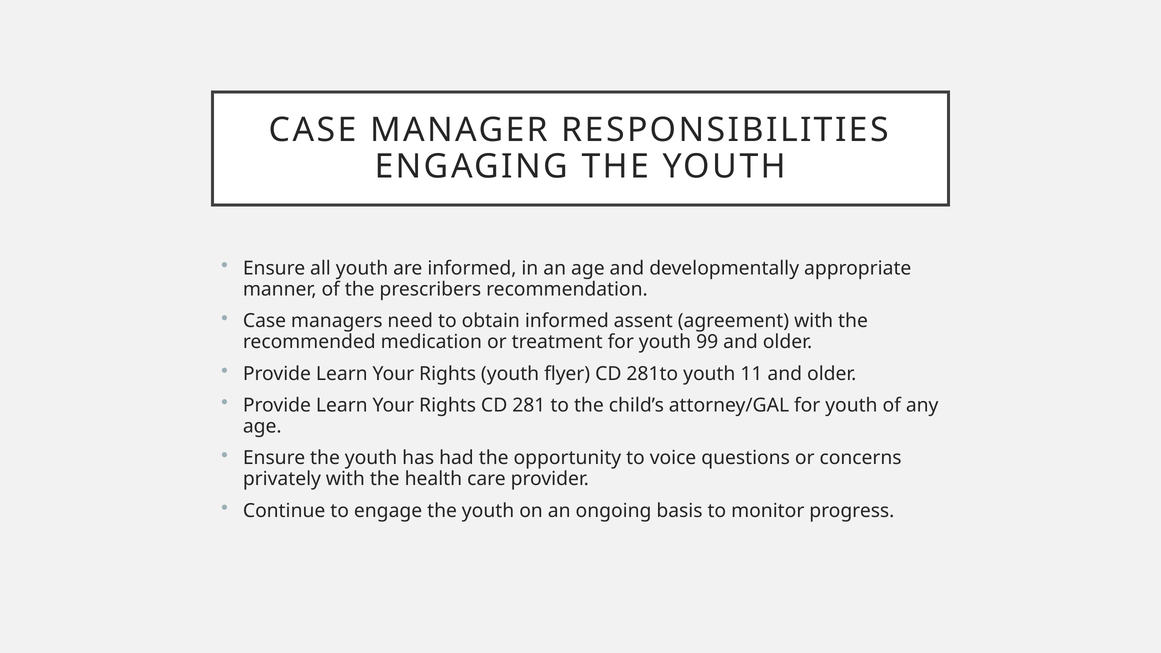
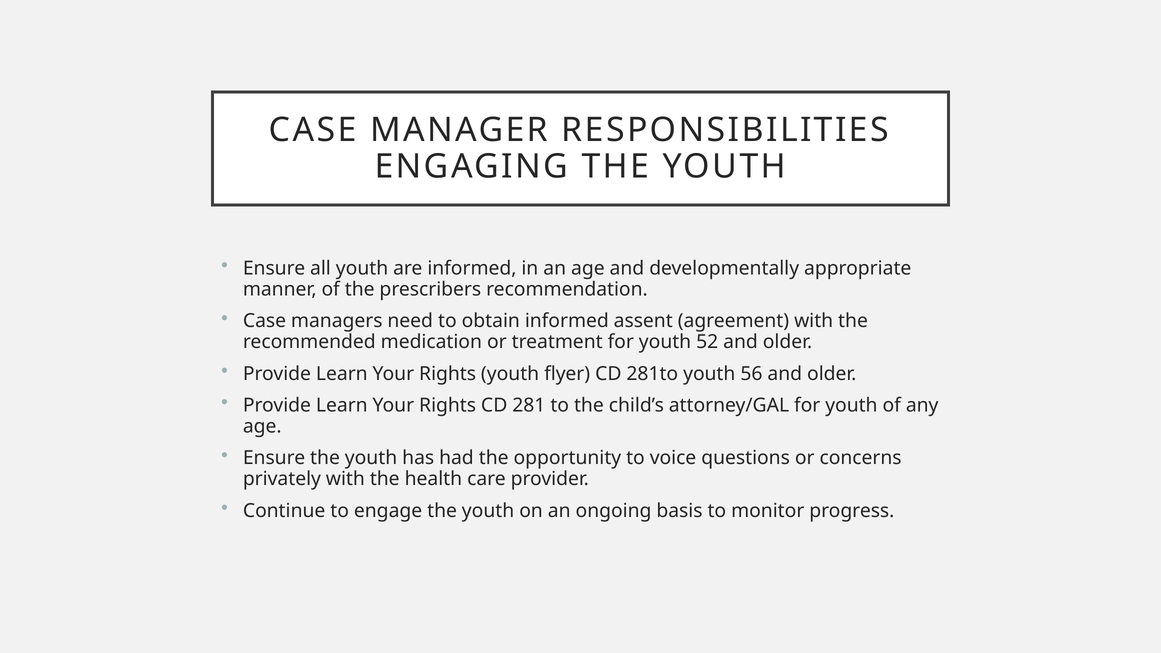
99: 99 -> 52
11: 11 -> 56
